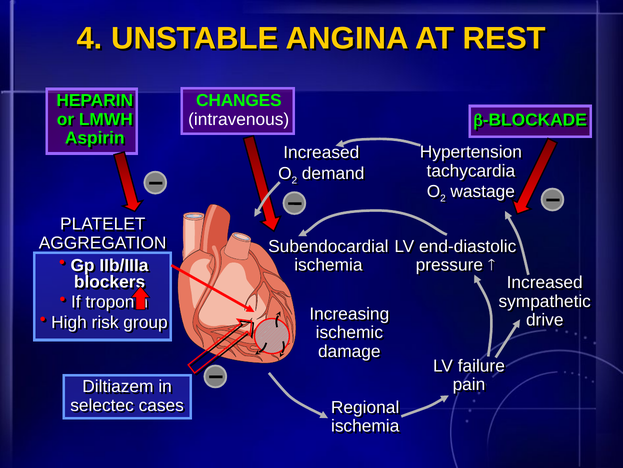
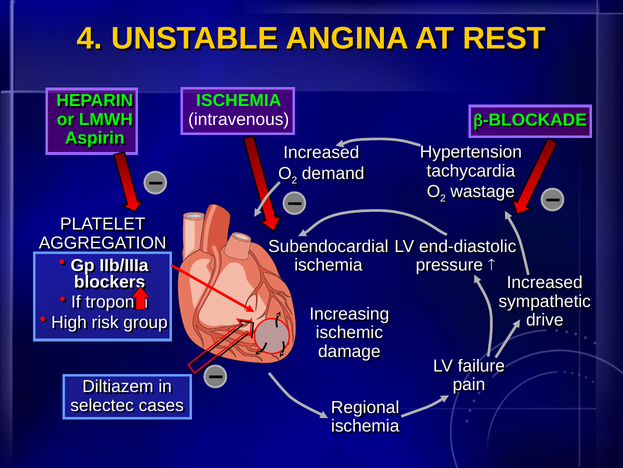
CHANGES at (239, 101): CHANGES -> ISCHEMIA
